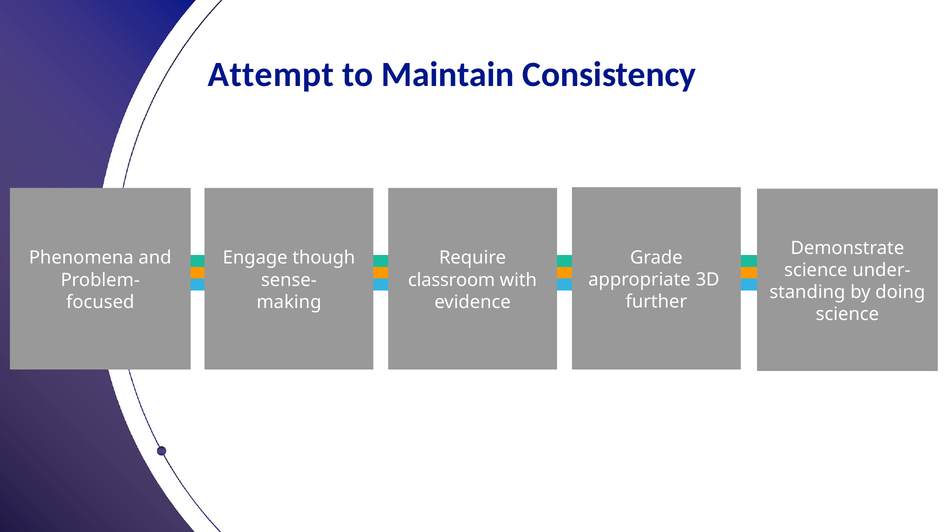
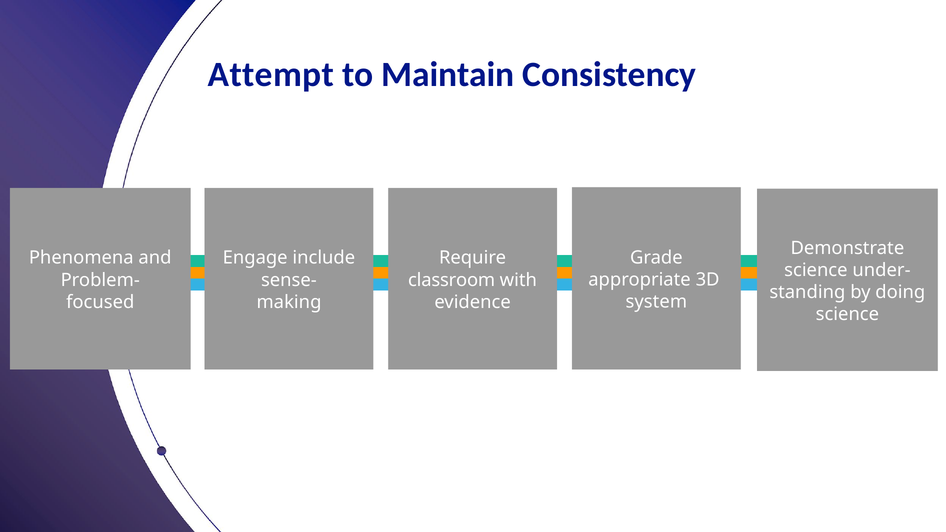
though: though -> include
further: further -> system
